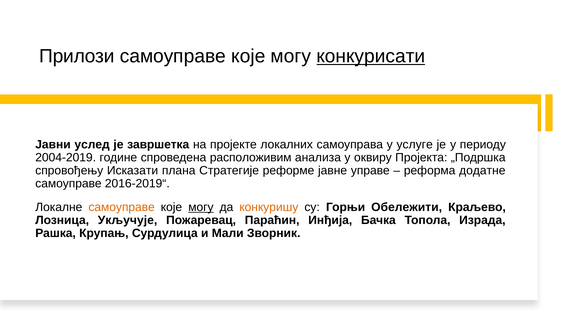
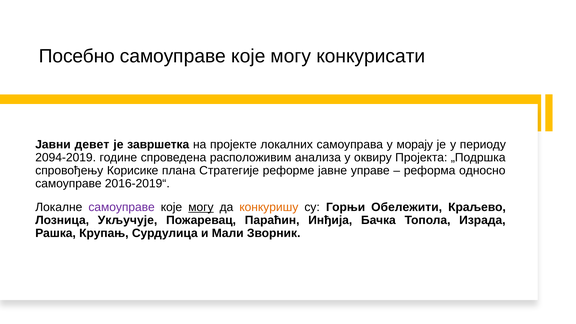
Прилози: Прилози -> Посебно
конкурисати underline: present -> none
услед: услед -> девет
услуге: услуге -> морају
2004-2019: 2004-2019 -> 2094-2019
Исказати: Исказати -> Корисике
додатне: додатне -> односно
самоуправе at (122, 207) colour: orange -> purple
